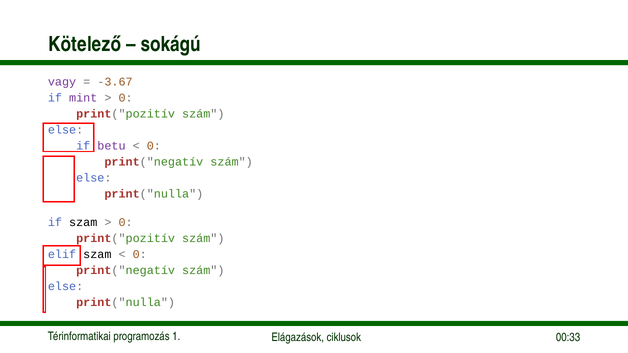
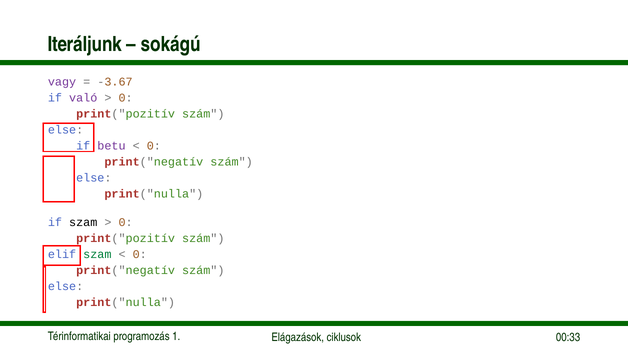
Kötelező: Kötelező -> Iteráljunk
mint: mint -> való
szam at (97, 254) colour: black -> green
